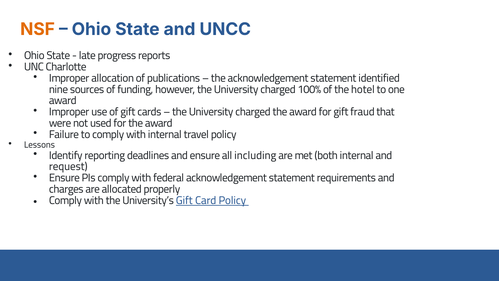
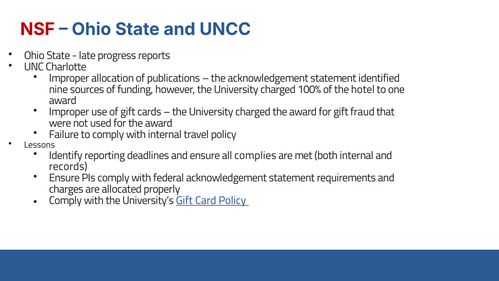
NSF colour: orange -> red
including: including -> complies
request: request -> records
